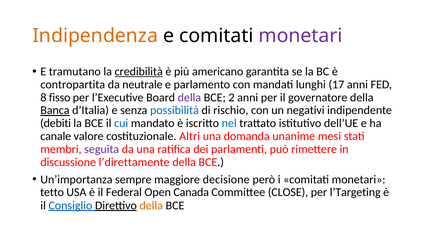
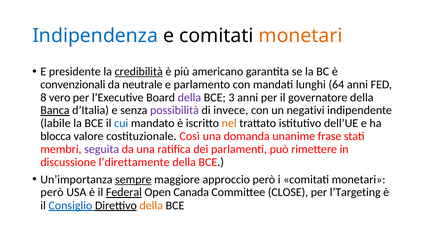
Indipendenza colour: orange -> blue
monetari at (301, 36) colour: purple -> orange
tramutano: tramutano -> presidente
contropartita: contropartita -> convenzionali
17: 17 -> 64
fisso: fisso -> vero
2: 2 -> 3
possibilità colour: blue -> purple
rischio: rischio -> invece
debiti: debiti -> labile
nel colour: blue -> orange
canale: canale -> blocca
Altri: Altri -> Così
mesi: mesi -> frase
sempre underline: none -> present
decisione: decisione -> approccio
tetto at (52, 192): tetto -> però
Federal underline: none -> present
